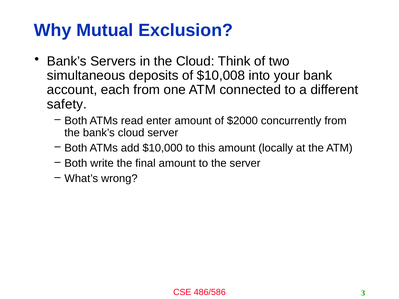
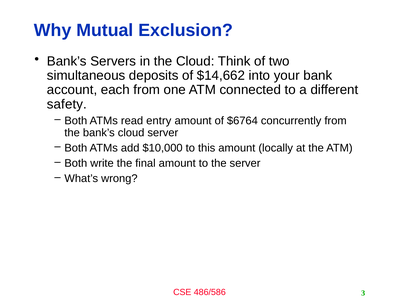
$10,008: $10,008 -> $14,662
enter: enter -> entry
$2000: $2000 -> $6764
